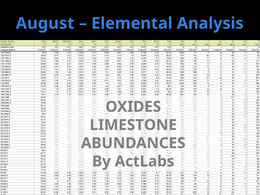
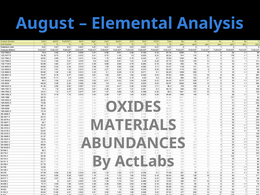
LIMESTONE: LIMESTONE -> MATERIALS
